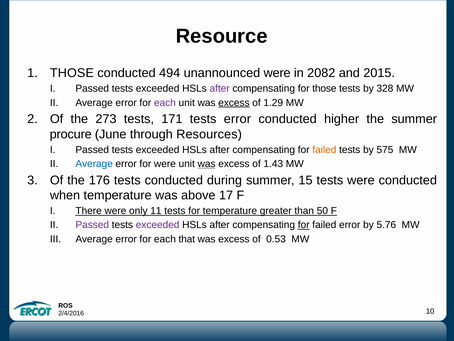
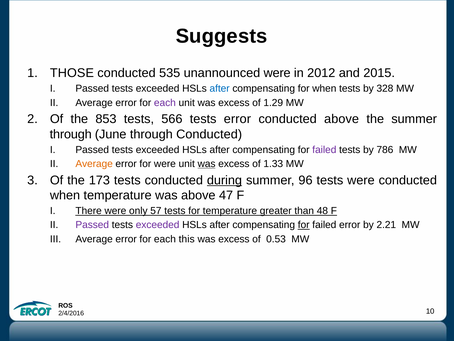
Resource: Resource -> Suggests
494: 494 -> 535
2082: 2082 -> 2012
after at (220, 88) colour: purple -> blue
for those: those -> when
excess at (234, 103) underline: present -> none
273: 273 -> 853
171: 171 -> 566
conducted higher: higher -> above
procure at (71, 134): procure -> through
through Resources: Resources -> Conducted
failed at (324, 149) colour: orange -> purple
575: 575 -> 786
Average at (94, 164) colour: blue -> orange
1.43: 1.43 -> 1.33
176: 176 -> 173
during underline: none -> present
15: 15 -> 96
17: 17 -> 47
11: 11 -> 57
50: 50 -> 48
5.76: 5.76 -> 2.21
that: that -> this
